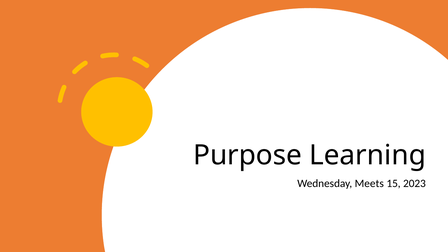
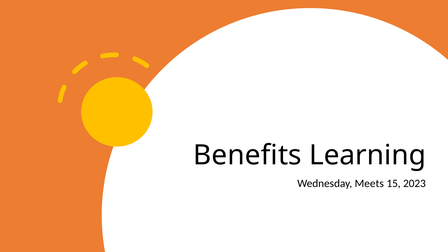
Purpose: Purpose -> Benefits
